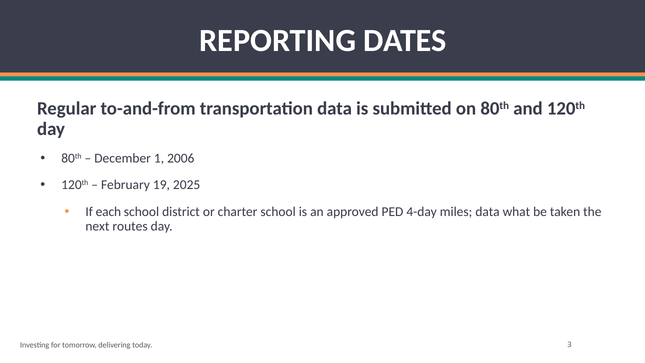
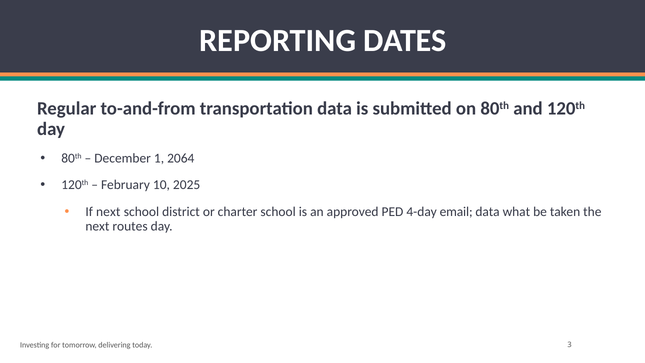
2006: 2006 -> 2064
19: 19 -> 10
If each: each -> next
miles: miles -> email
